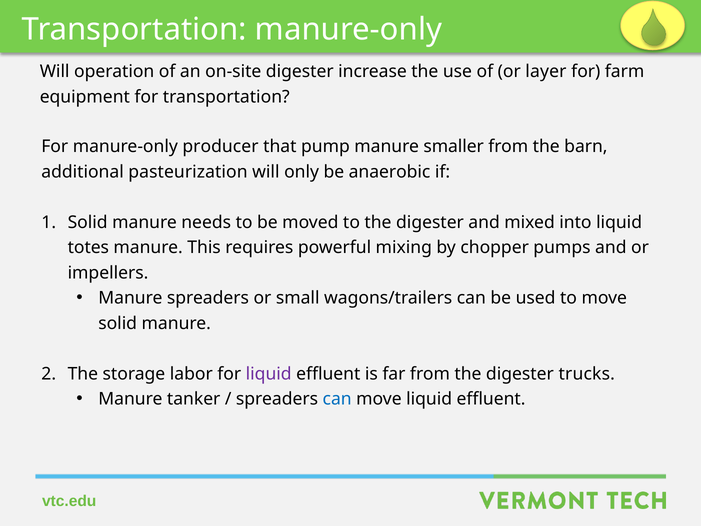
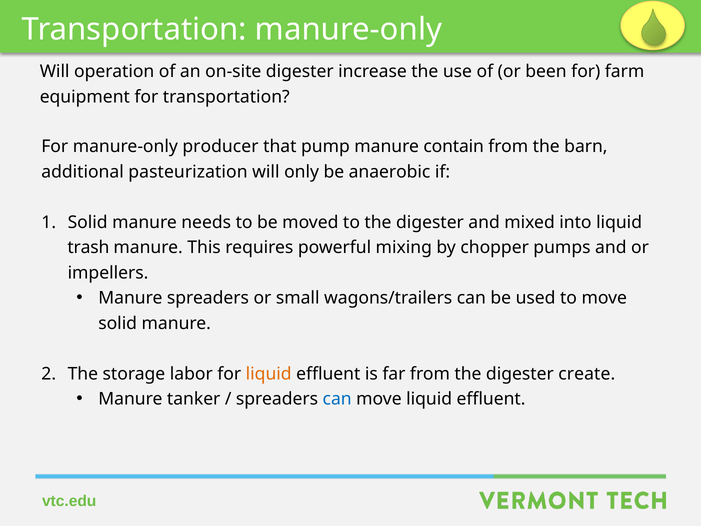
layer: layer -> been
smaller: smaller -> contain
totes: totes -> trash
liquid at (269, 374) colour: purple -> orange
trucks: trucks -> create
